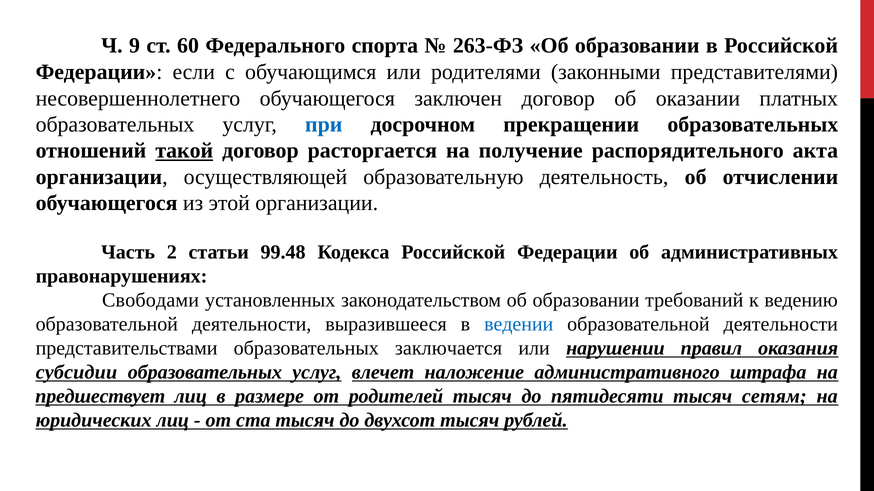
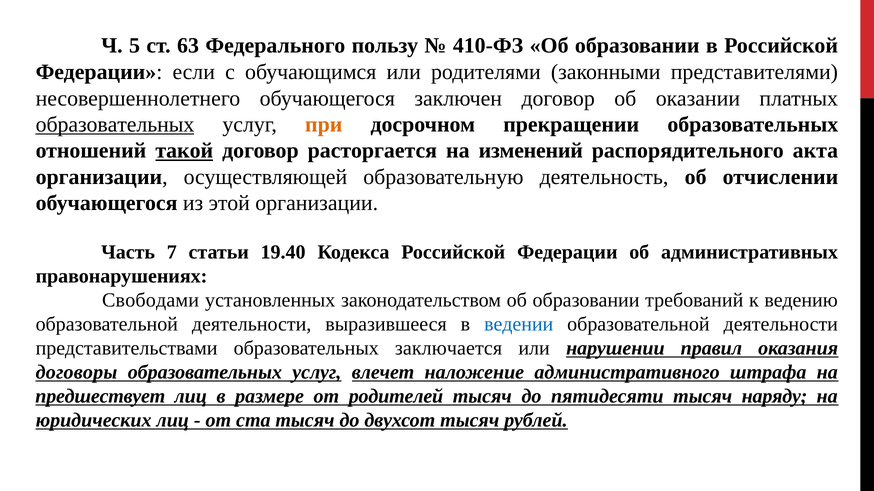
9: 9 -> 5
60: 60 -> 63
спорта: спорта -> пользу
263-ФЗ: 263-ФЗ -> 410-ФЗ
образовательных at (115, 125) underline: none -> present
при colour: blue -> orange
получение: получение -> изменений
2: 2 -> 7
99.48: 99.48 -> 19.40
субсидии: субсидии -> договоры
сетям: сетям -> наряду
